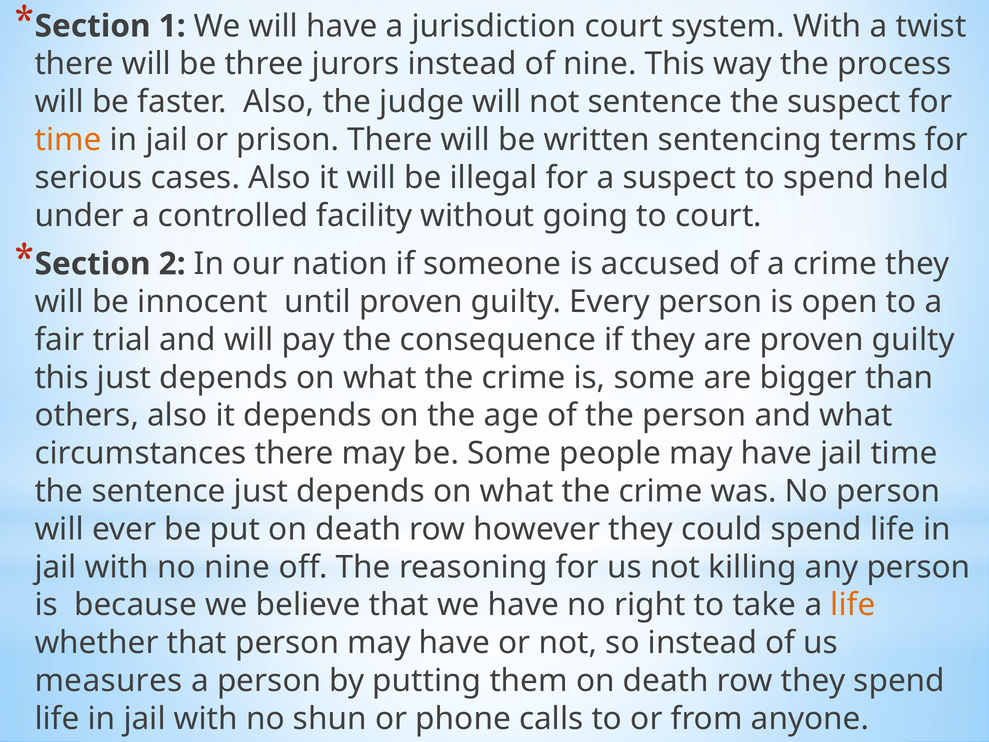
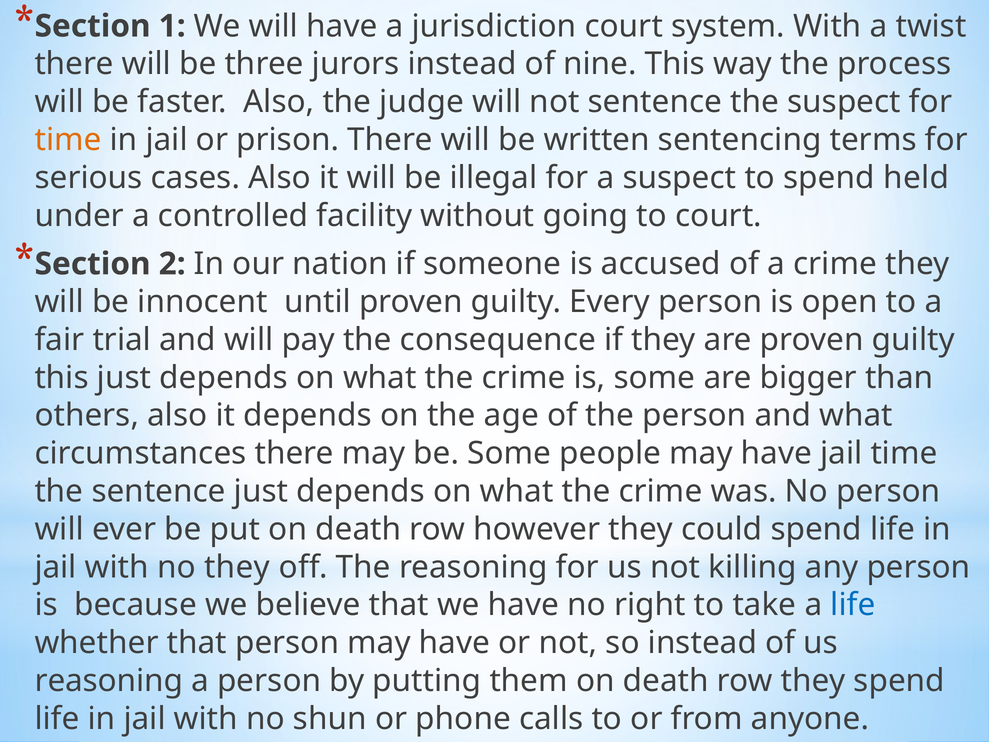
no nine: nine -> they
life at (853, 605) colour: orange -> blue
measures at (109, 681): measures -> reasoning
